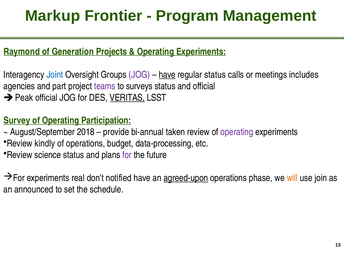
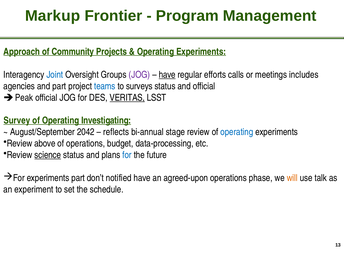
Raymond: Raymond -> Approach
Generation: Generation -> Community
regular status: status -> efforts
teams colour: purple -> blue
Participation: Participation -> Investigating
2018: 2018 -> 2042
provide: provide -> reflects
taken: taken -> stage
operating at (237, 132) colour: purple -> blue
kindly: kindly -> above
science underline: none -> present
for at (127, 155) colour: purple -> blue
experiments real: real -> part
agreed-upon underline: present -> none
join: join -> talk
announced: announced -> experiment
